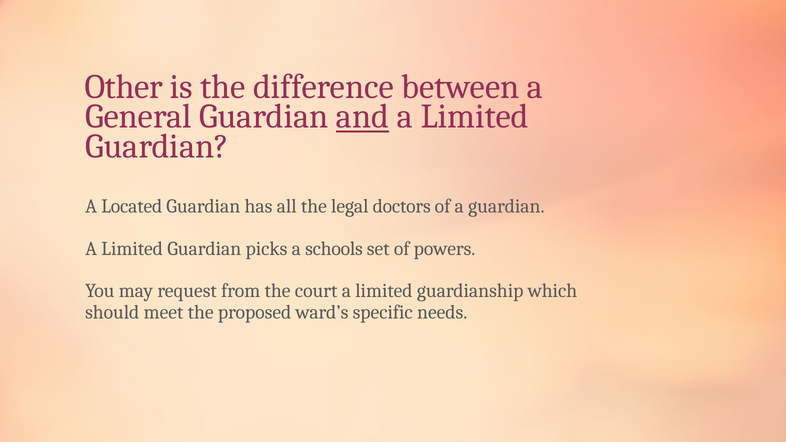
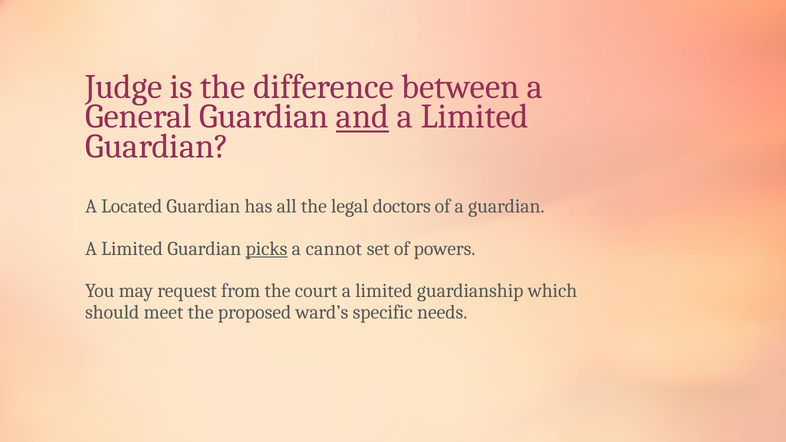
Other: Other -> Judge
picks underline: none -> present
schools: schools -> cannot
